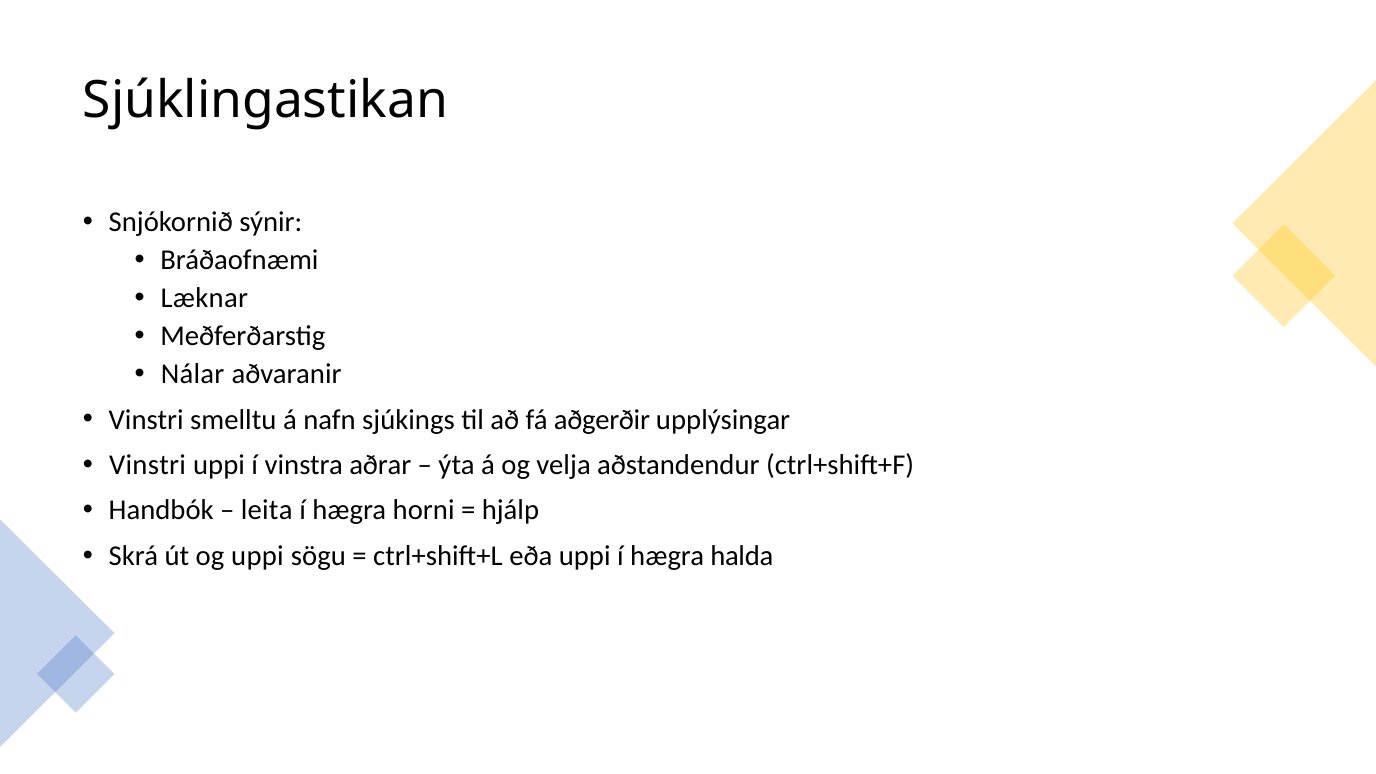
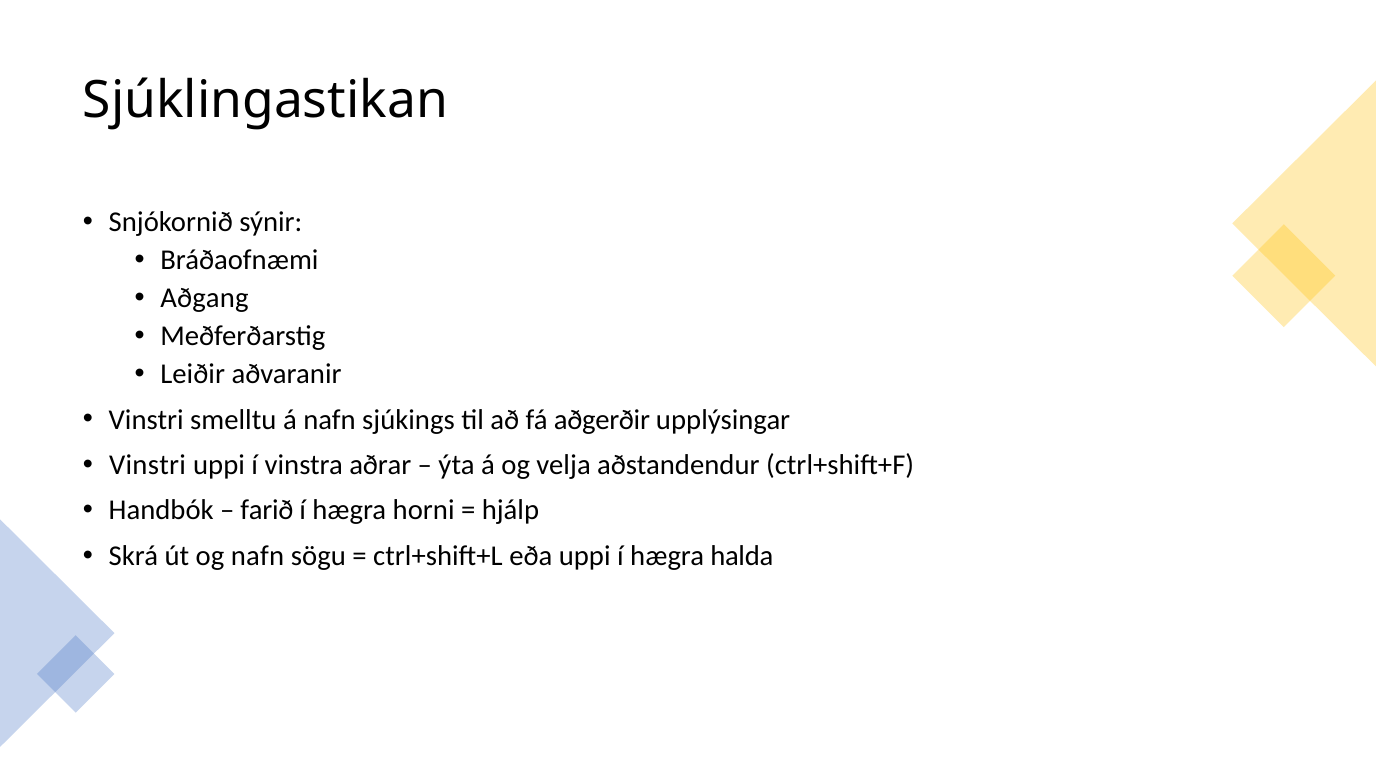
Læknar: Læknar -> Aðgang
Nálar: Nálar -> Leiðir
leita: leita -> farið
og uppi: uppi -> nafn
